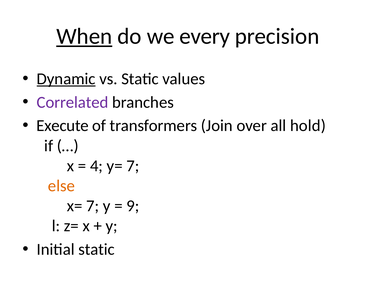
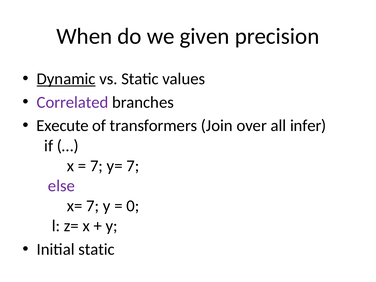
When underline: present -> none
every: every -> given
hold: hold -> infer
4 at (96, 166): 4 -> 7
else colour: orange -> purple
9: 9 -> 0
